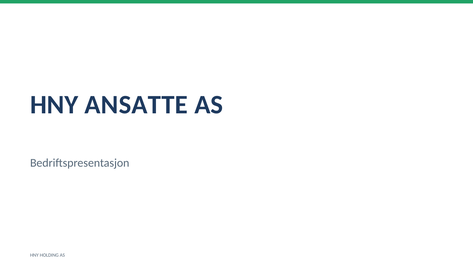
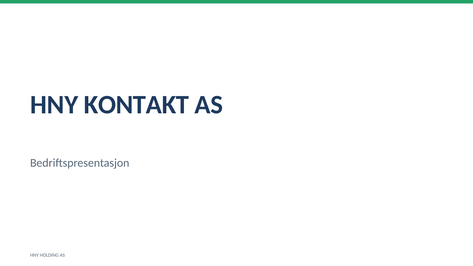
ANSATTE: ANSATTE -> KONTAKT
